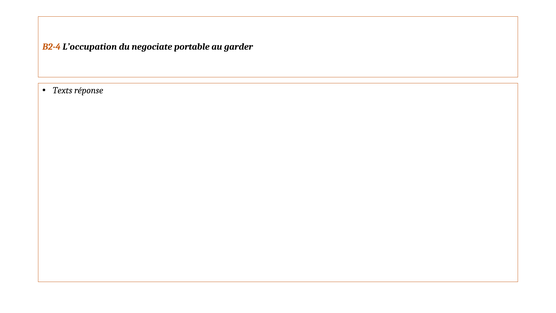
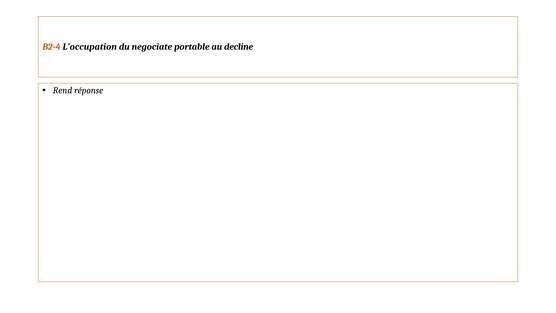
garder: garder -> decline
Texts: Texts -> Rend
